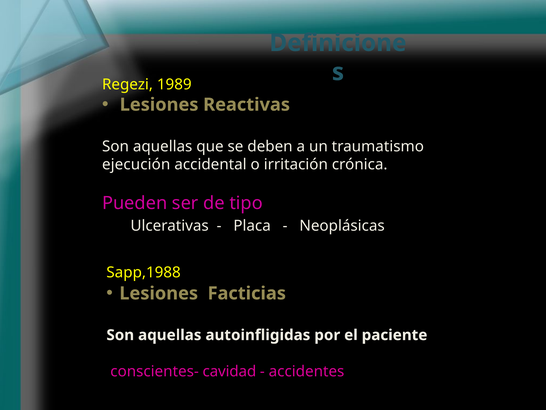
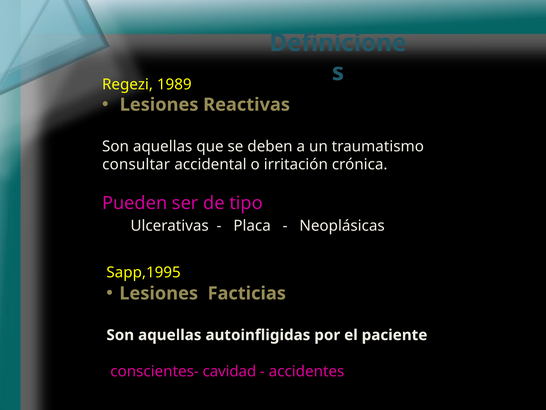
ejecución: ejecución -> consultar
Sapp,1988: Sapp,1988 -> Sapp,1995
